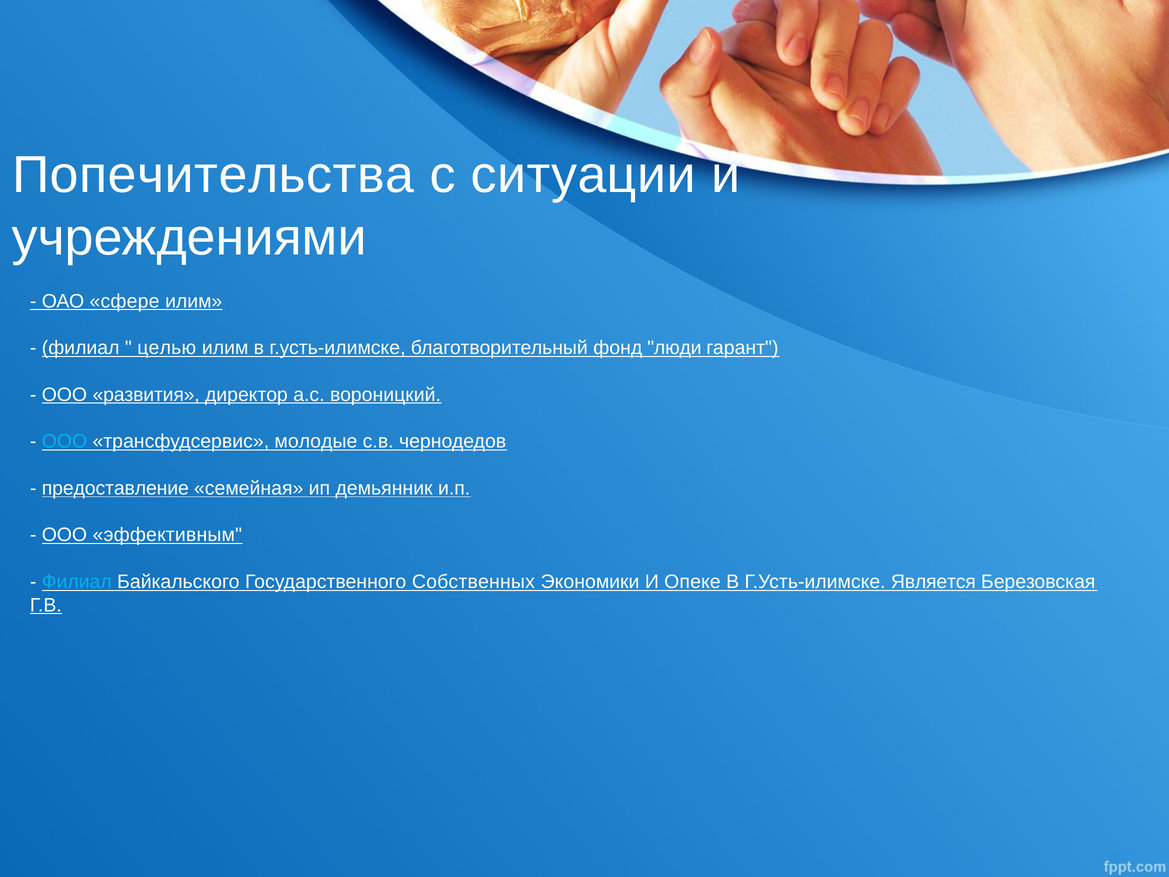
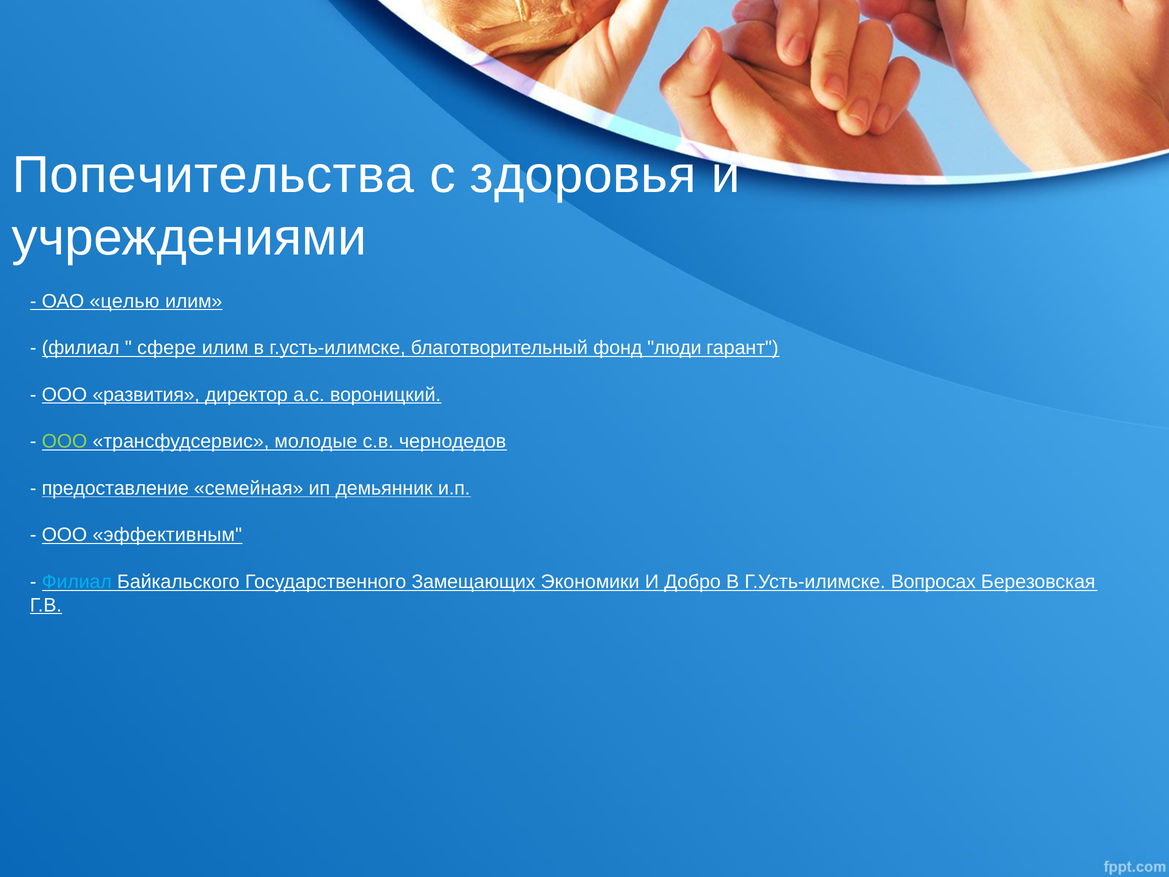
ситуации: ситуации -> здоровья
сфере: сфере -> целью
целью: целью -> сфере
ООО at (64, 441) colour: light blue -> light green
Собственных: Собственных -> Замещающих
Опеке: Опеке -> Добро
Является: Является -> Вопросах
